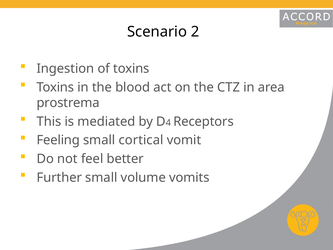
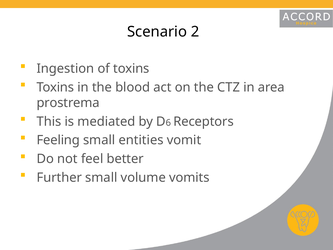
4: 4 -> 6
cortical: cortical -> entities
